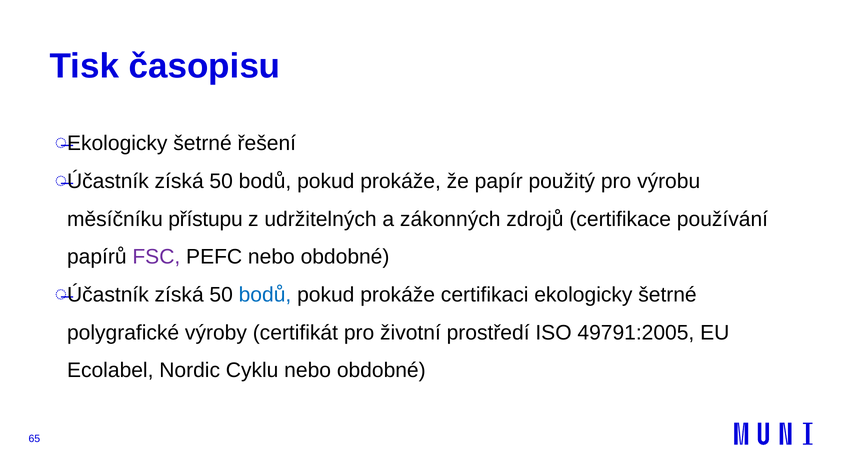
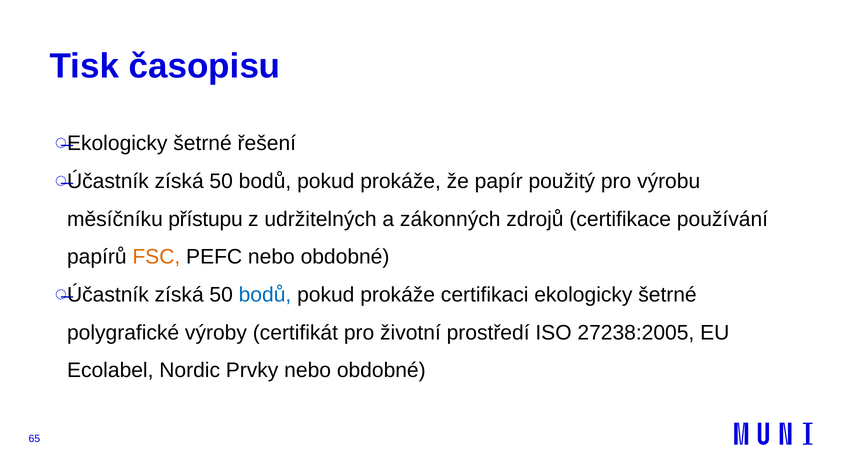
FSC colour: purple -> orange
49791:2005: 49791:2005 -> 27238:2005
Cyklu: Cyklu -> Prvky
